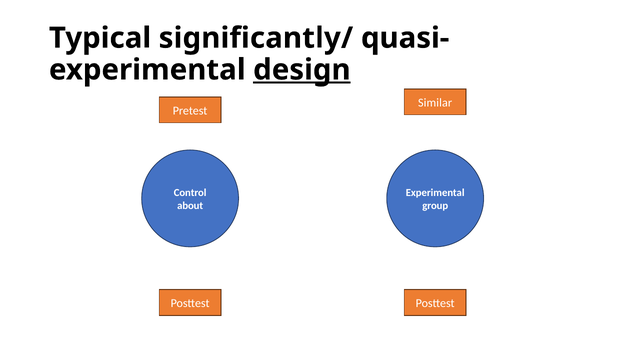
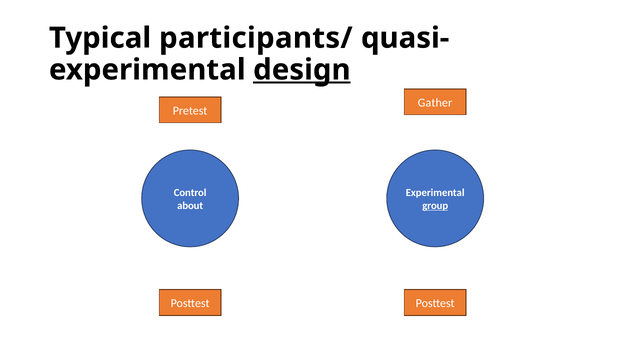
significantly/: significantly/ -> participants/
Similar: Similar -> Gather
group underline: none -> present
